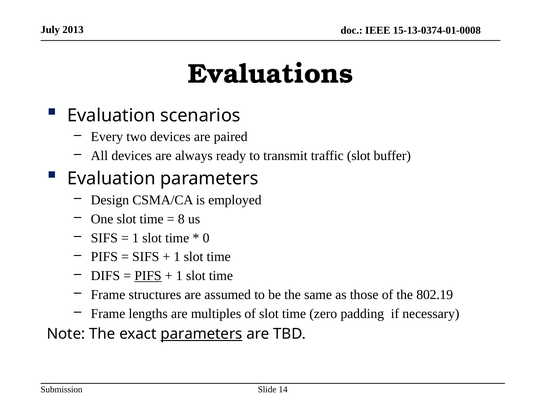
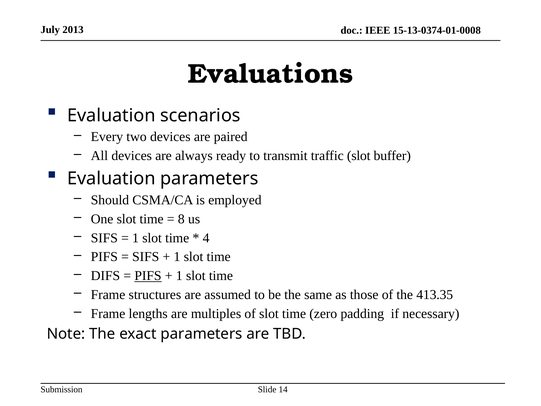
Design: Design -> Should
0: 0 -> 4
802.19: 802.19 -> 413.35
parameters at (202, 334) underline: present -> none
